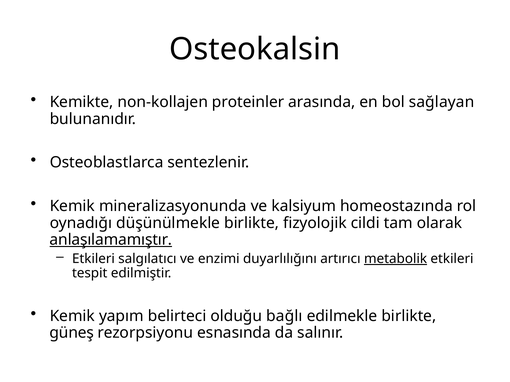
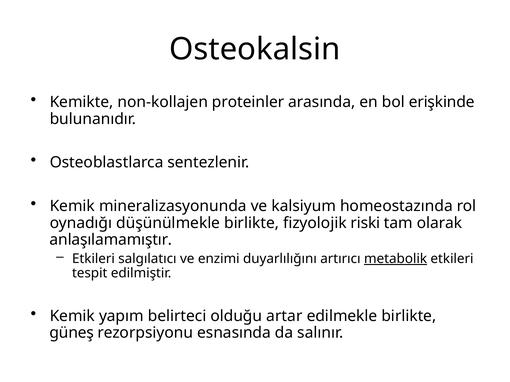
sağlayan: sağlayan -> erişkinde
cildi: cildi -> riski
anlaşılamamıştır underline: present -> none
bağlı: bağlı -> artar
